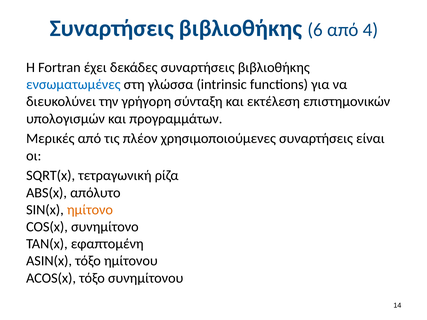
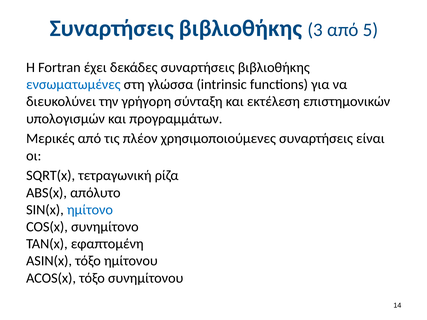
6: 6 -> 3
4: 4 -> 5
ημίτονο colour: orange -> blue
